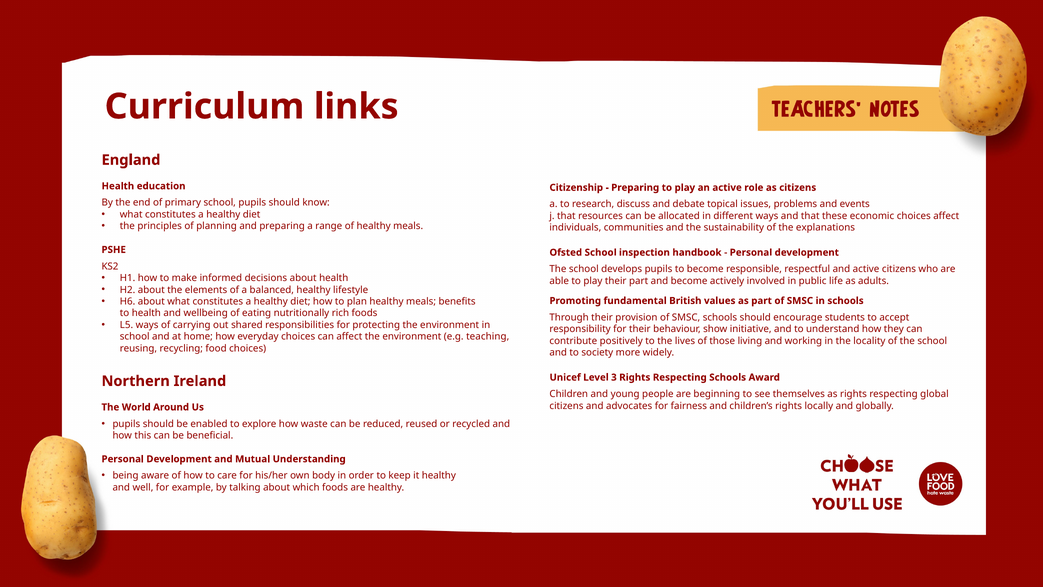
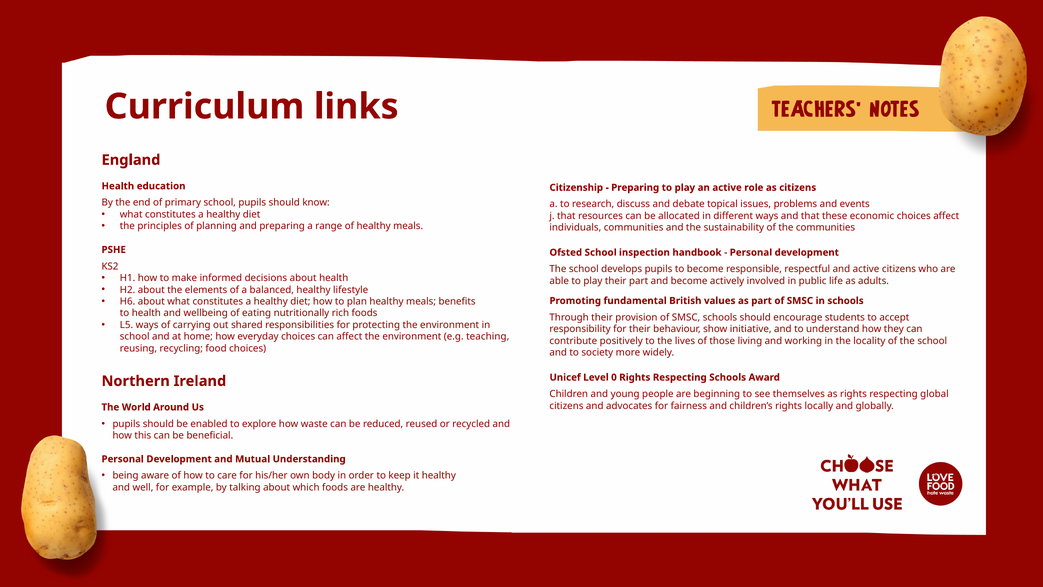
the explanations: explanations -> communities
3: 3 -> 0
